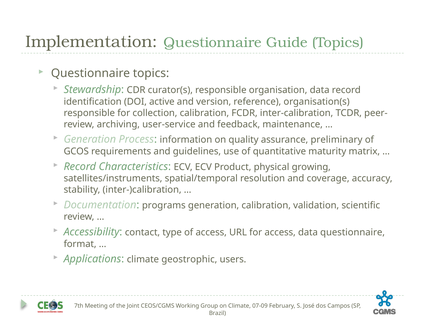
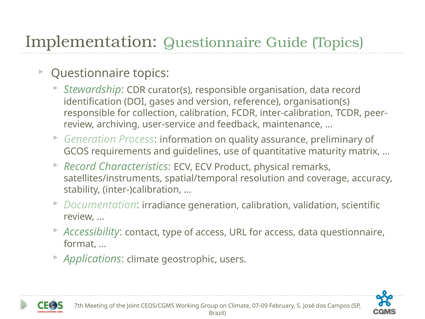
active: active -> gases
growing: growing -> remarks
programs: programs -> irradiance
